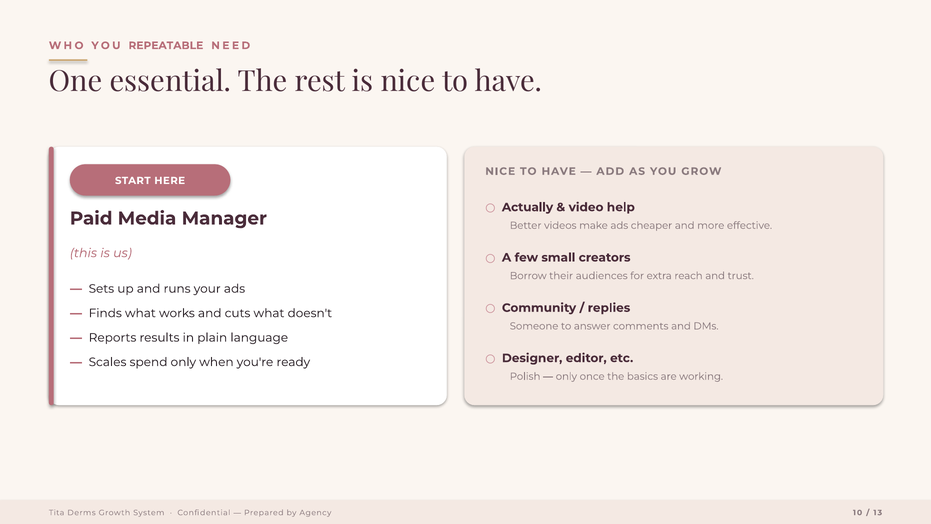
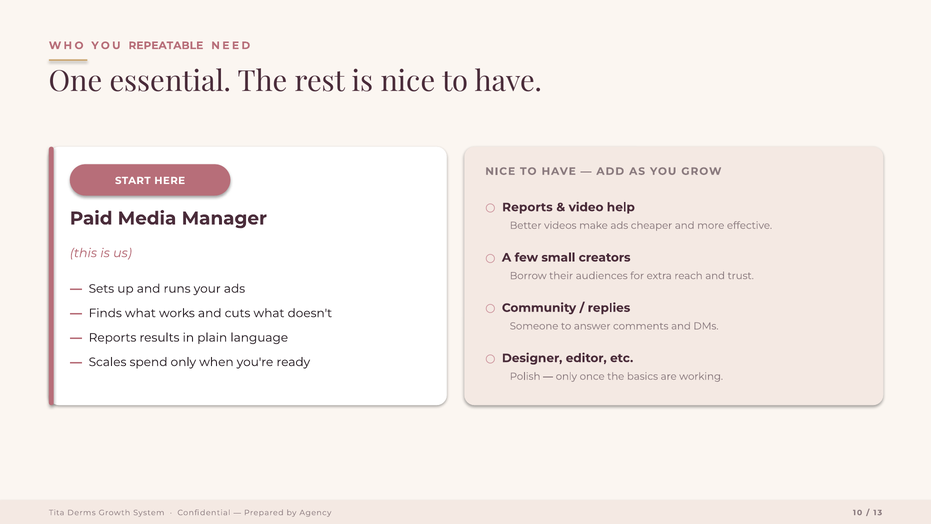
Actually at (528, 207): Actually -> Reports
